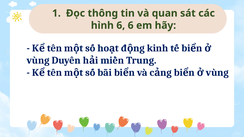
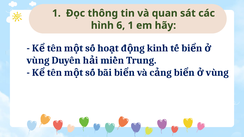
6 6: 6 -> 1
